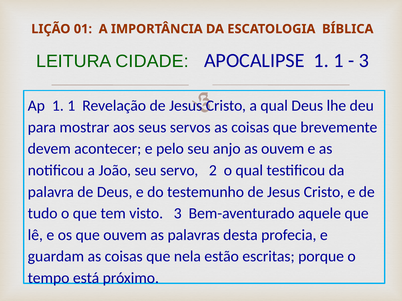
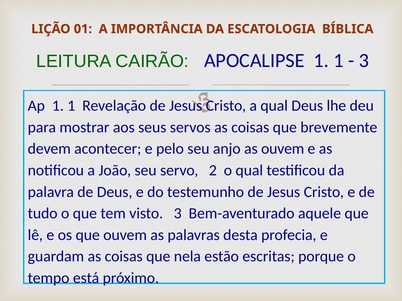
CIDADE: CIDADE -> CAIRÃO
